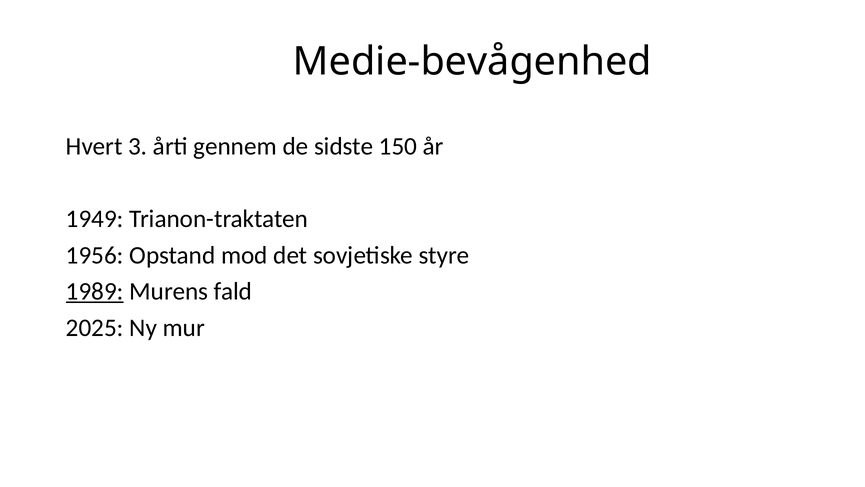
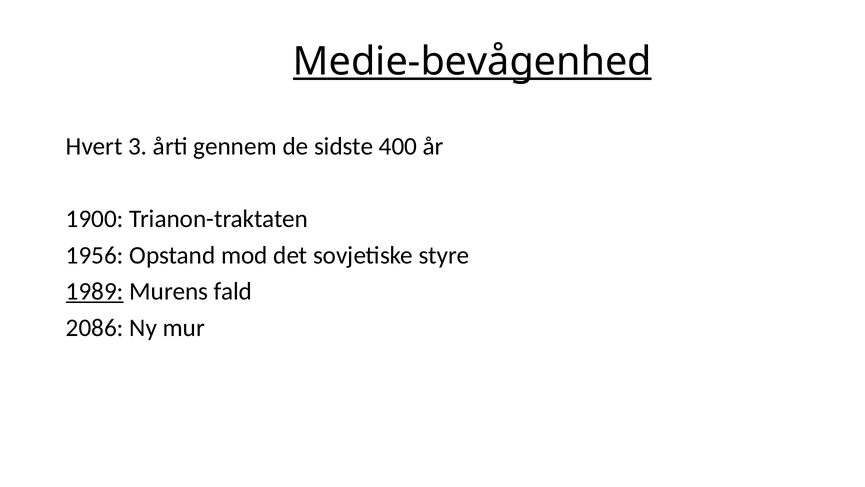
Medie-bevågenhed underline: none -> present
150: 150 -> 400
1949: 1949 -> 1900
2025: 2025 -> 2086
